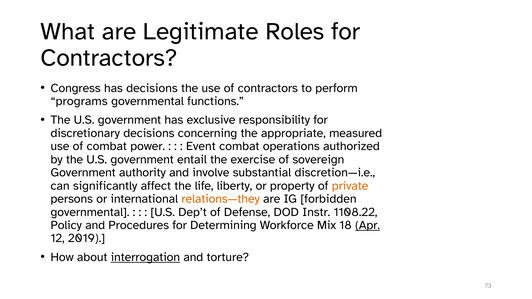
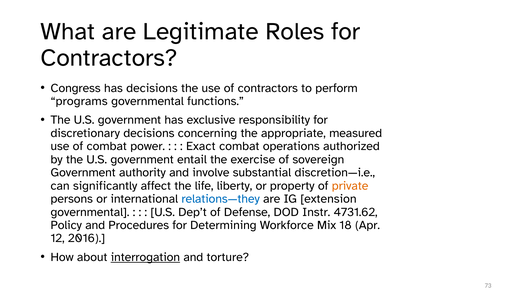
Event: Event -> Exact
relations—they colour: orange -> blue
forbidden: forbidden -> extension
1108.22: 1108.22 -> 4731.62
Apr underline: present -> none
2019: 2019 -> 2016
